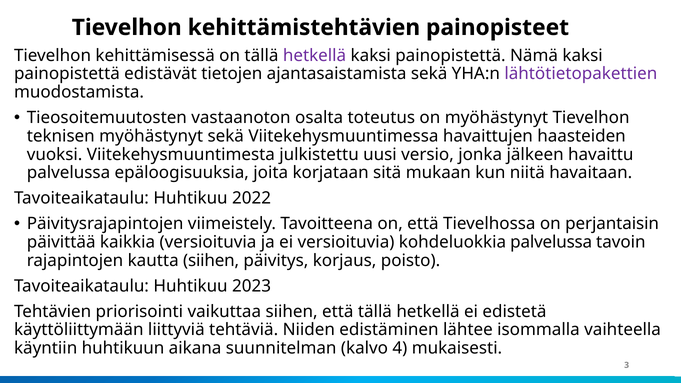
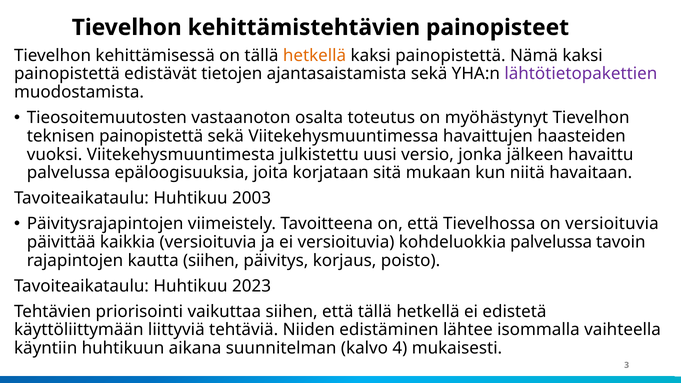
hetkellä at (315, 55) colour: purple -> orange
teknisen myöhästynyt: myöhästynyt -> painopistettä
2022: 2022 -> 2003
on perjantaisin: perjantaisin -> versioituvia
